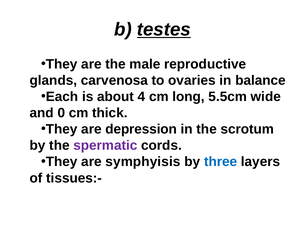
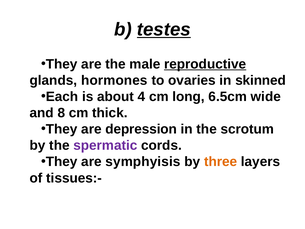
reproductive underline: none -> present
carvenosa: carvenosa -> hormones
balance: balance -> skinned
5.5cm: 5.5cm -> 6.5cm
0: 0 -> 8
three colour: blue -> orange
